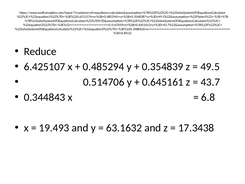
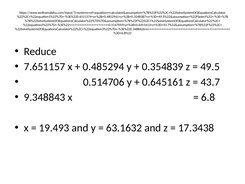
6.425107: 6.425107 -> 7.651157
0.344843: 0.344843 -> 9.348843
